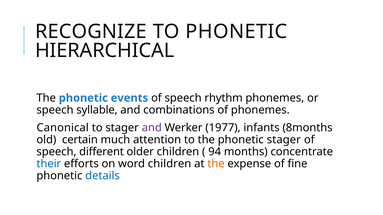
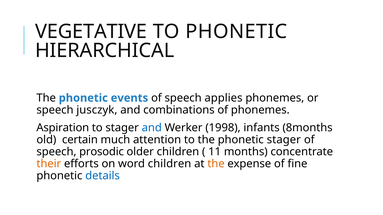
RECOGNIZE: RECOGNIZE -> VEGETATIVE
rhythm: rhythm -> applies
syllable: syllable -> jusczyk
Canonical: Canonical -> Aspiration
and at (152, 128) colour: purple -> blue
1977: 1977 -> 1998
different: different -> prosodic
94: 94 -> 11
their colour: blue -> orange
